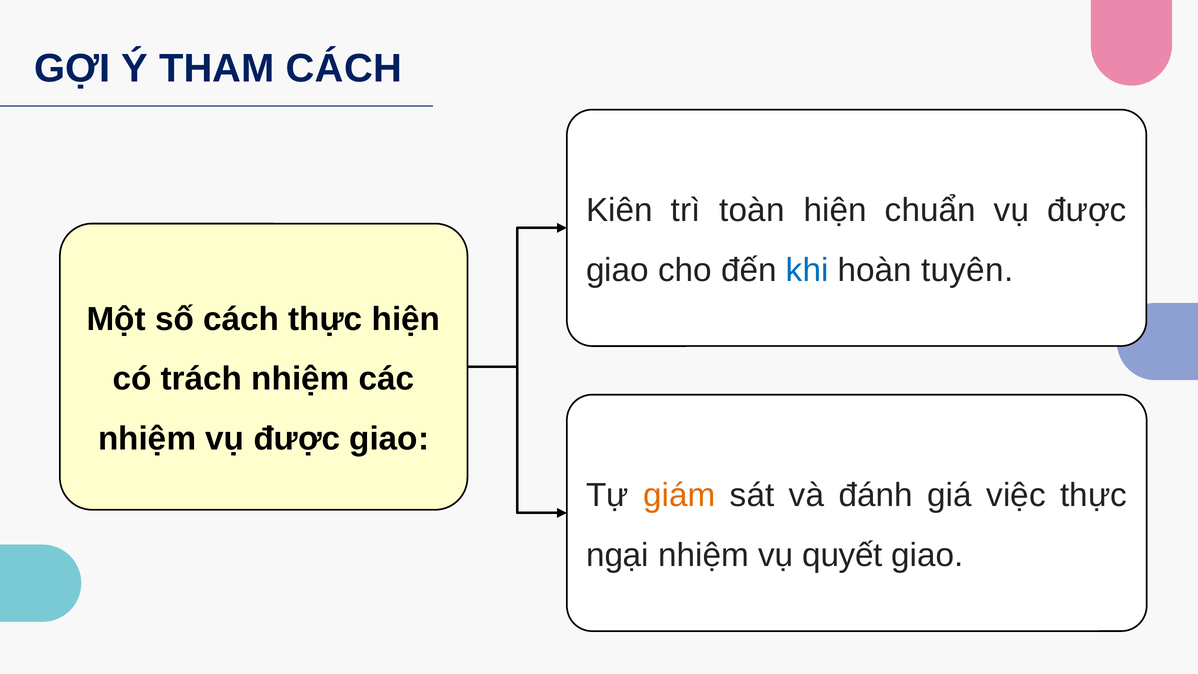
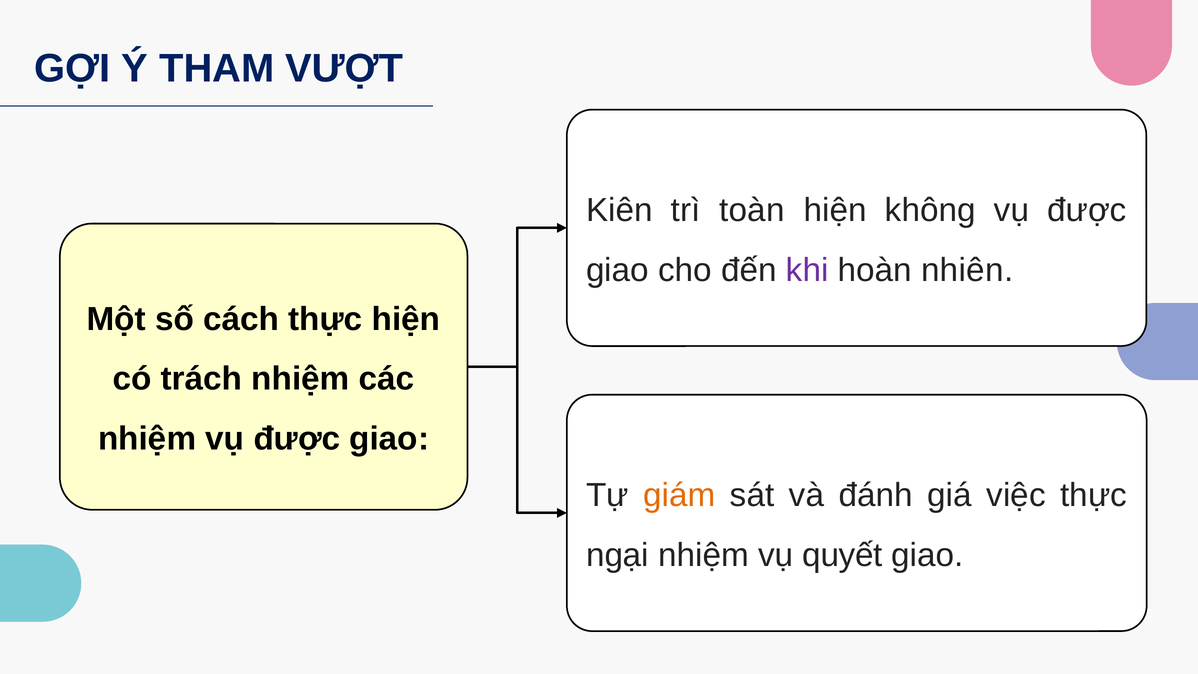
THAM CÁCH: CÁCH -> VƯỢT
chuẩn: chuẩn -> không
khi colour: blue -> purple
tuyên: tuyên -> nhiên
